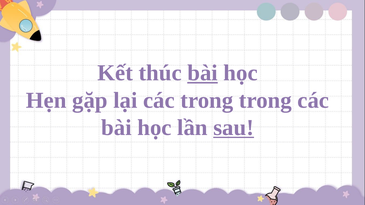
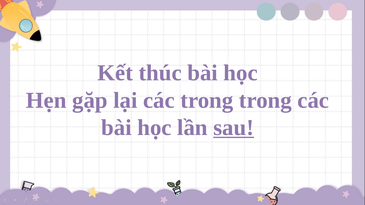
bài at (203, 73) underline: present -> none
